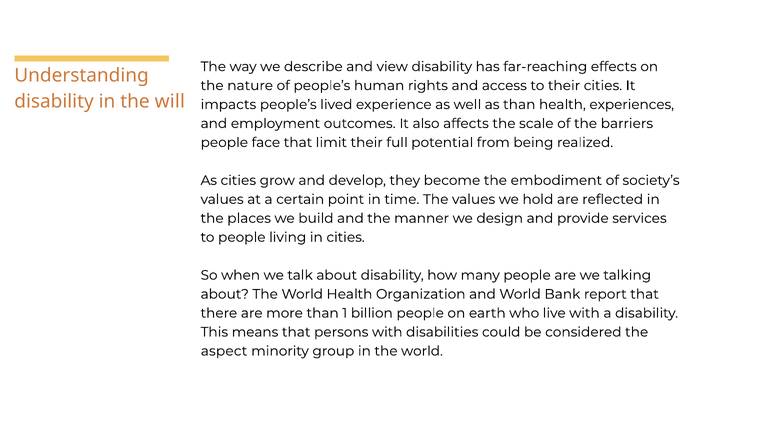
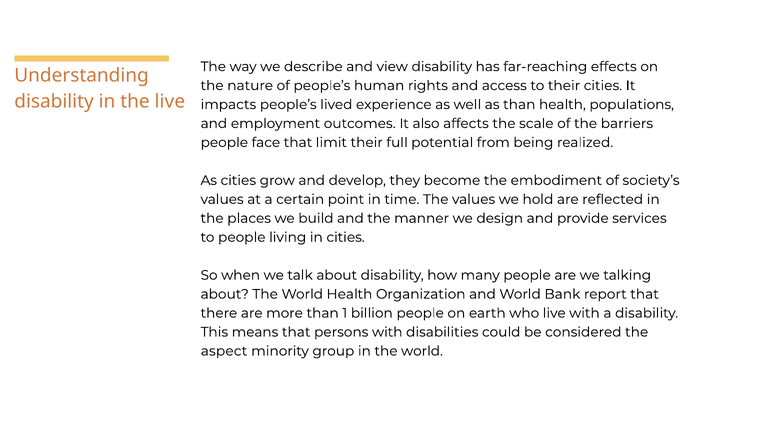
the will: will -> live
experiences: experiences -> populations
